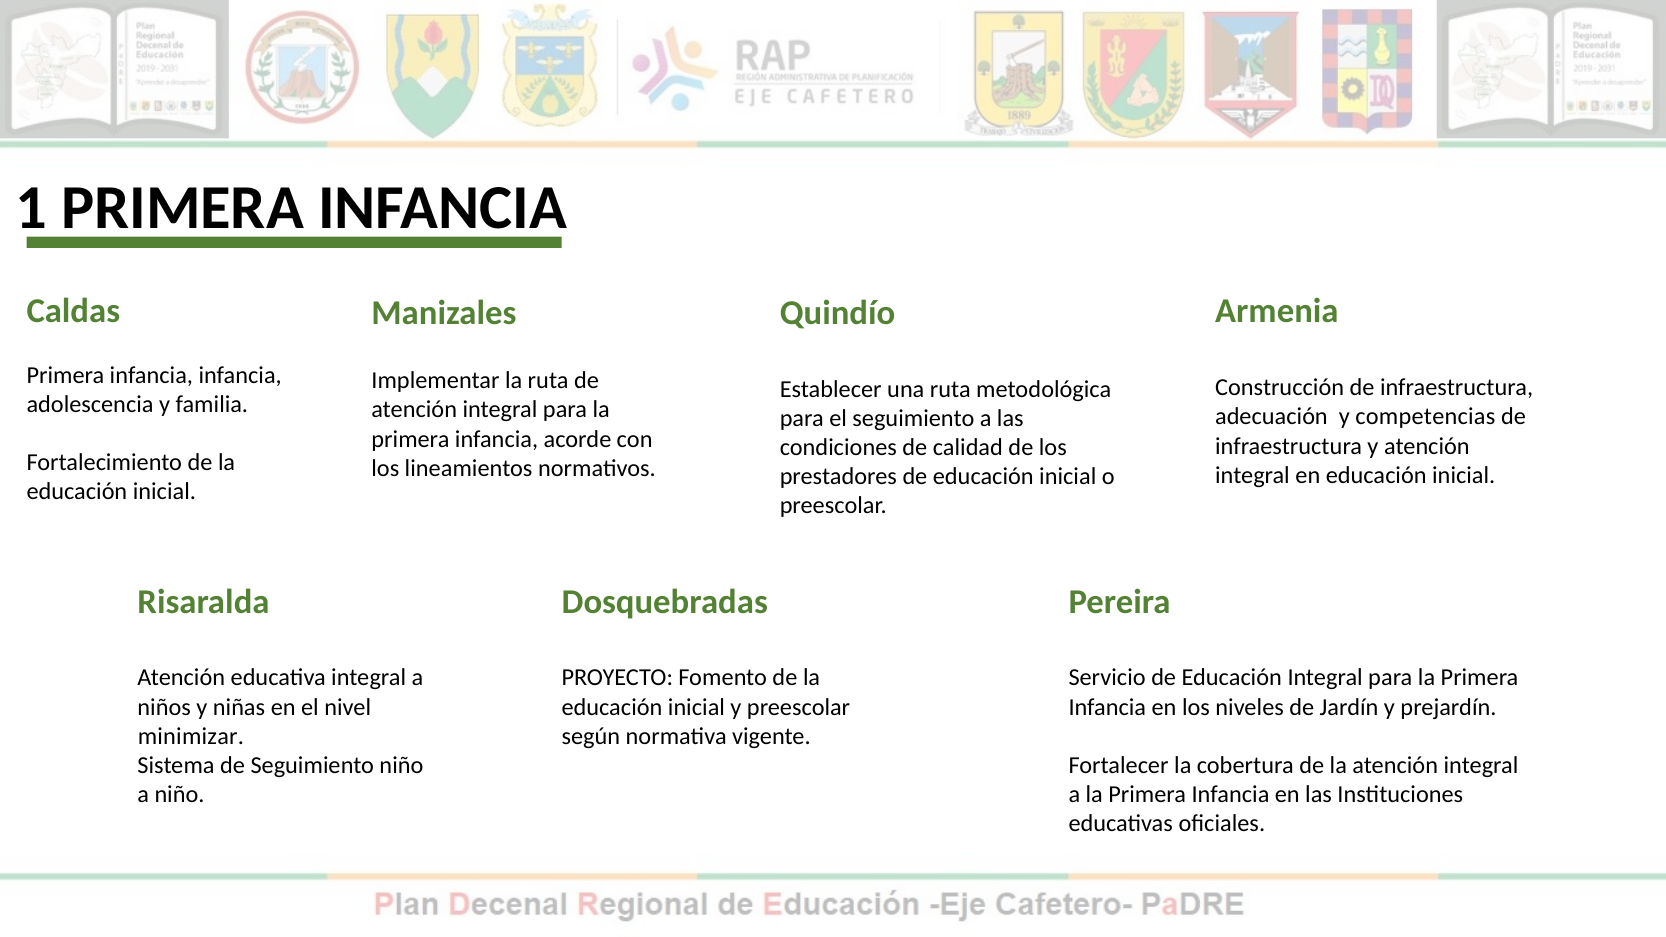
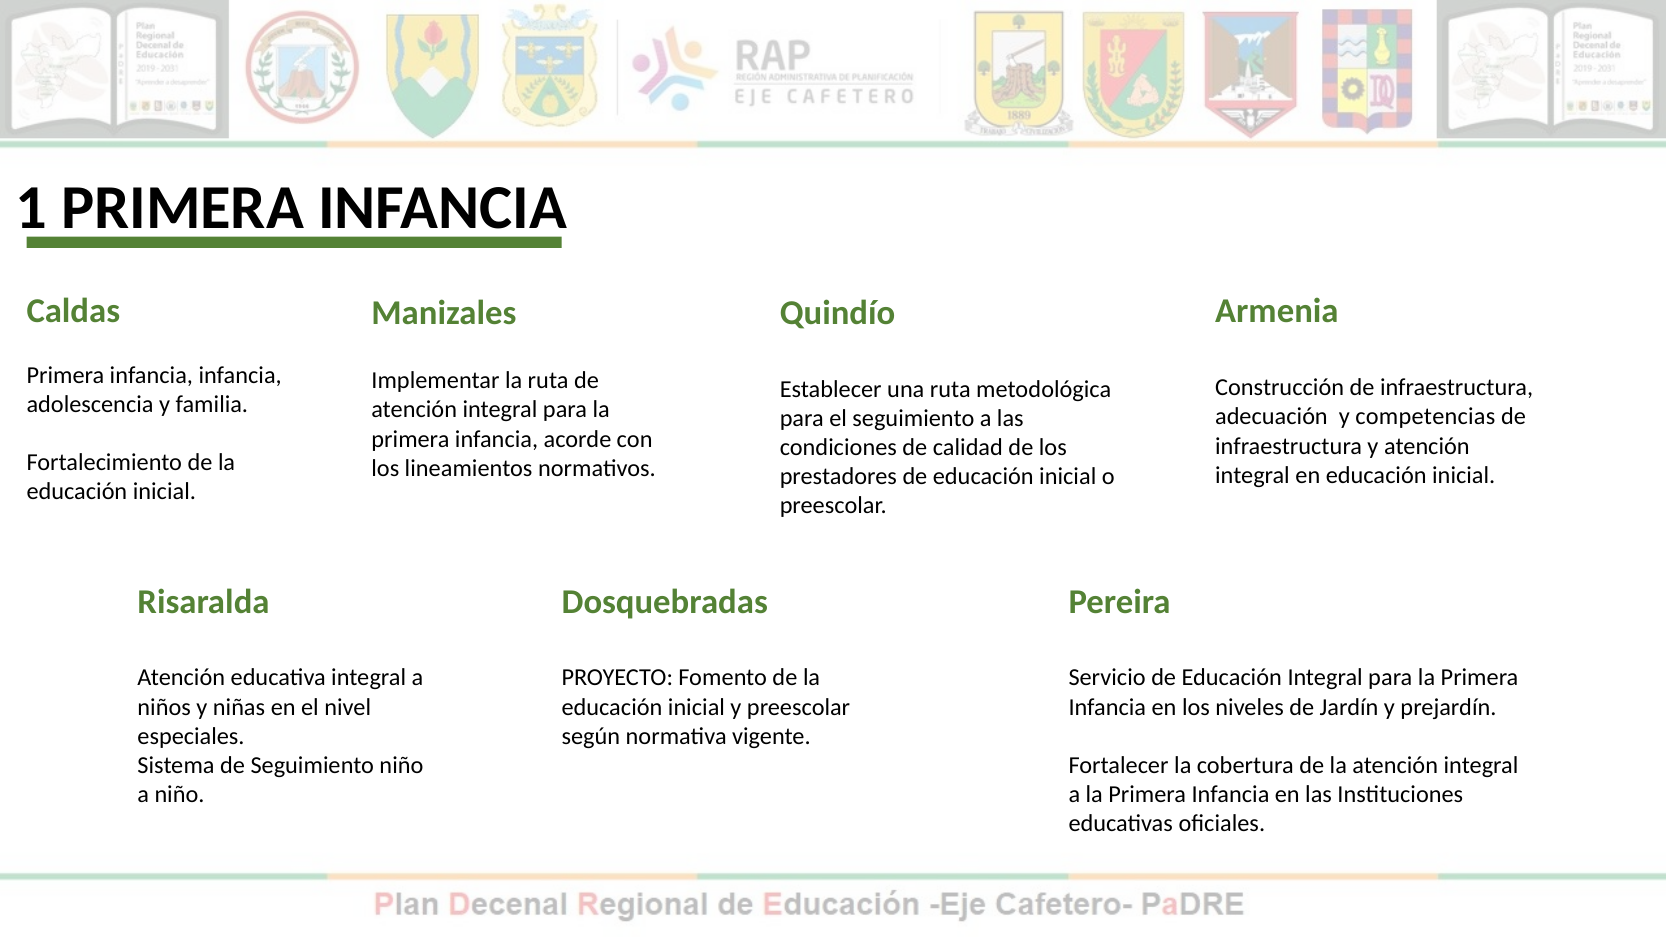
minimizar: minimizar -> especiales
